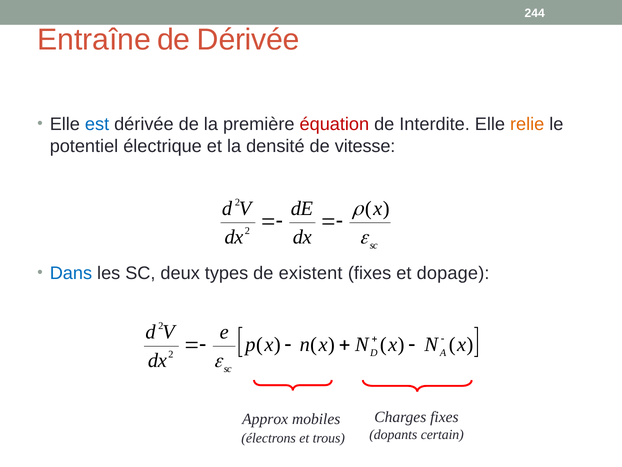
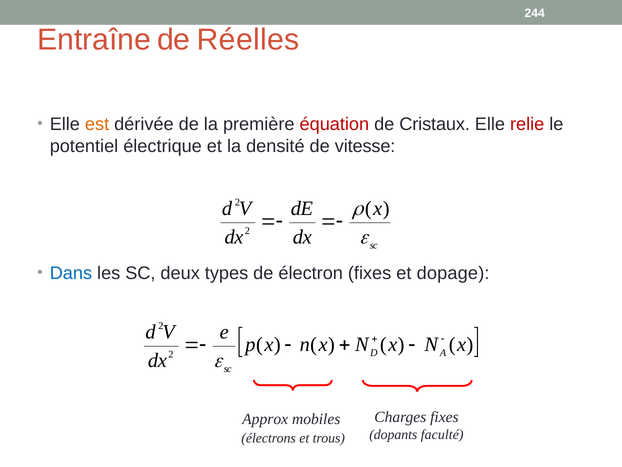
de Dérivée: Dérivée -> Réelles
est colour: blue -> orange
Interdite: Interdite -> Cristaux
relie colour: orange -> red
existent: existent -> électron
certain: certain -> faculté
